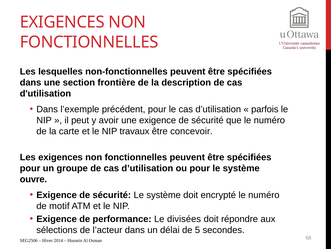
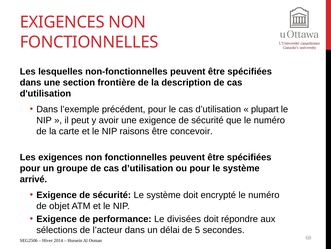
parfois: parfois -> plupart
travaux: travaux -> raisons
ouvre: ouvre -> arrivé
motif: motif -> objet
